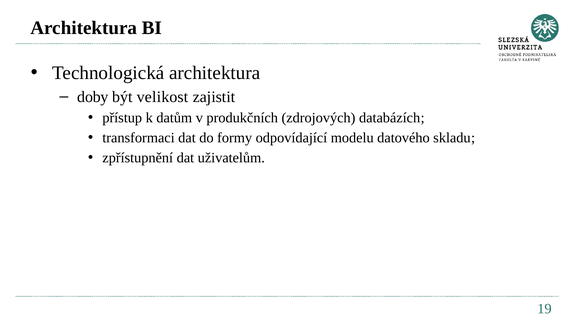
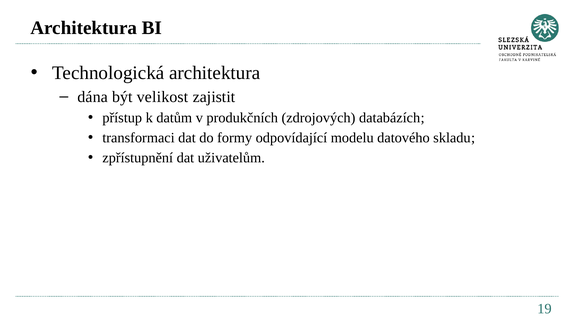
doby: doby -> dána
